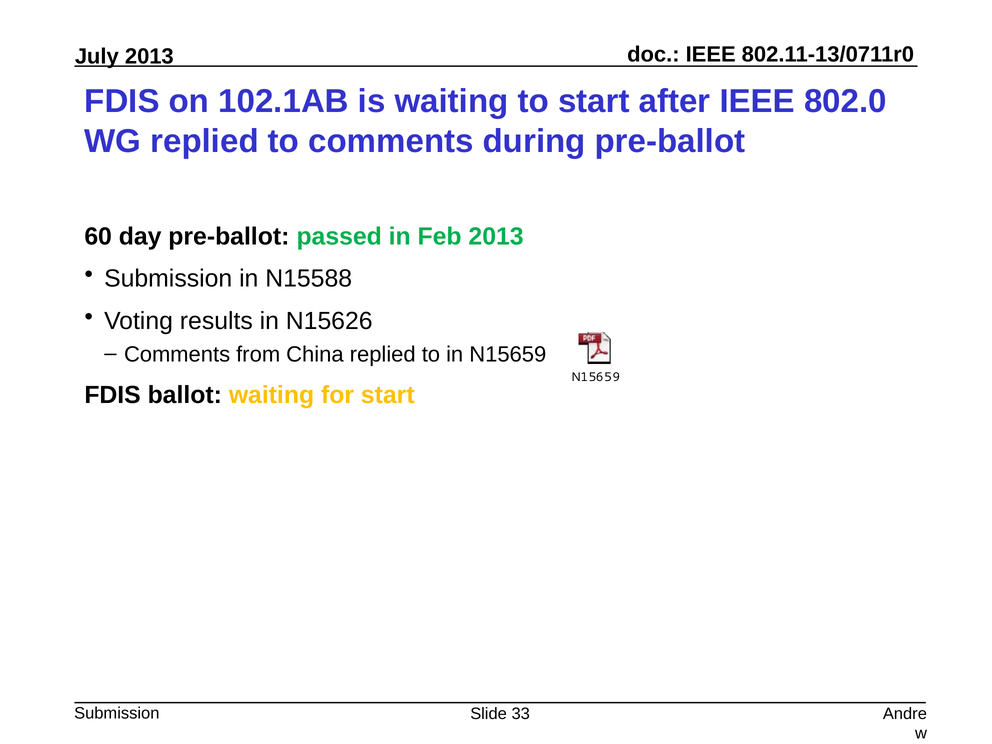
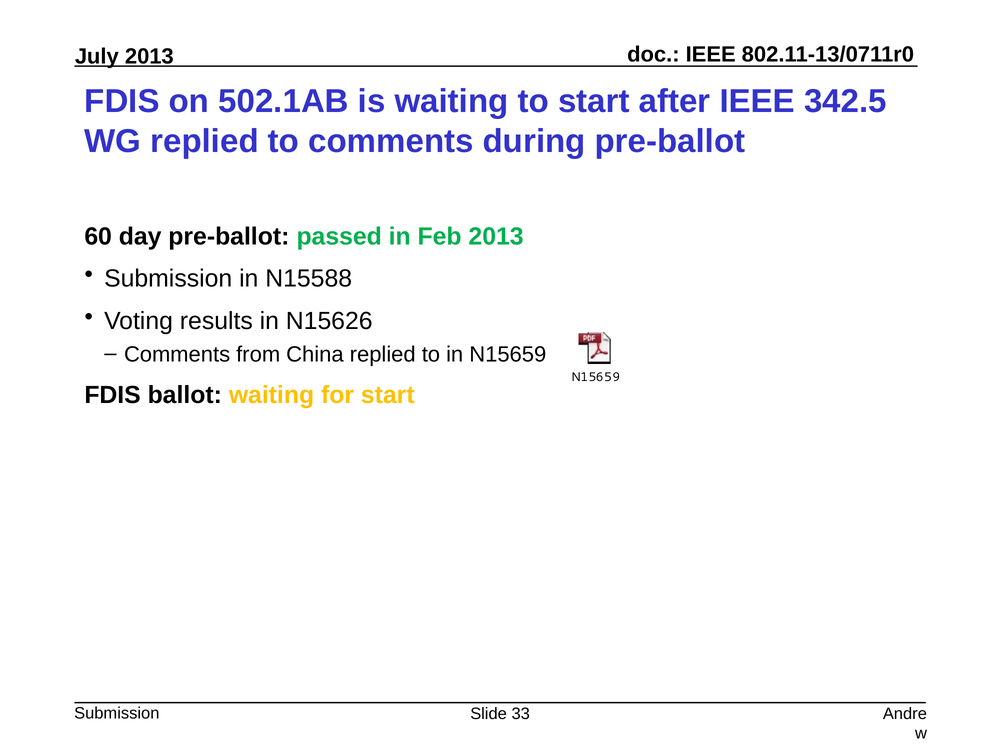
102.1AB: 102.1AB -> 502.1AB
802.0: 802.0 -> 342.5
